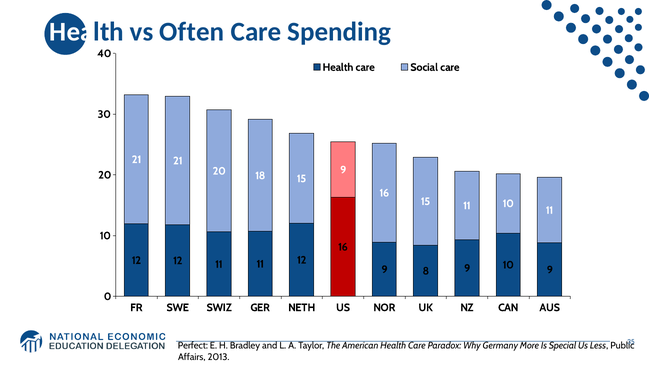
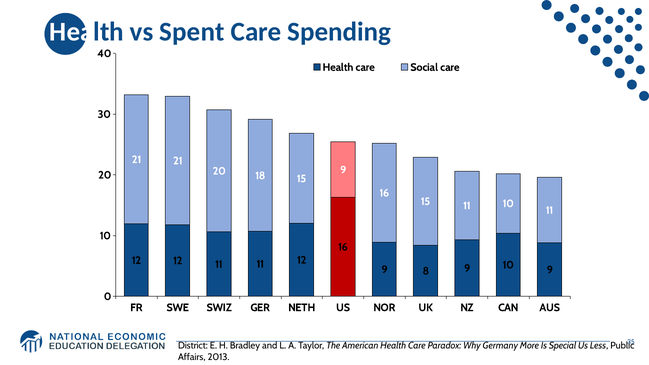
Often: Often -> Spent
Perfect: Perfect -> District
